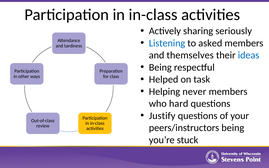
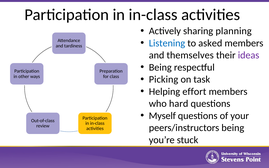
seriously: seriously -> planning
ideas colour: blue -> purple
Helped: Helped -> Picking
never: never -> effort
Justify: Justify -> Myself
